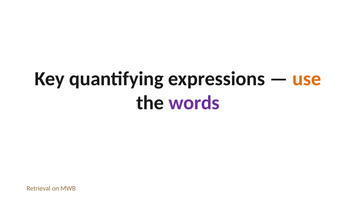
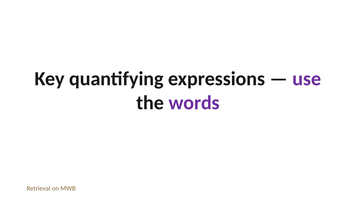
use colour: orange -> purple
